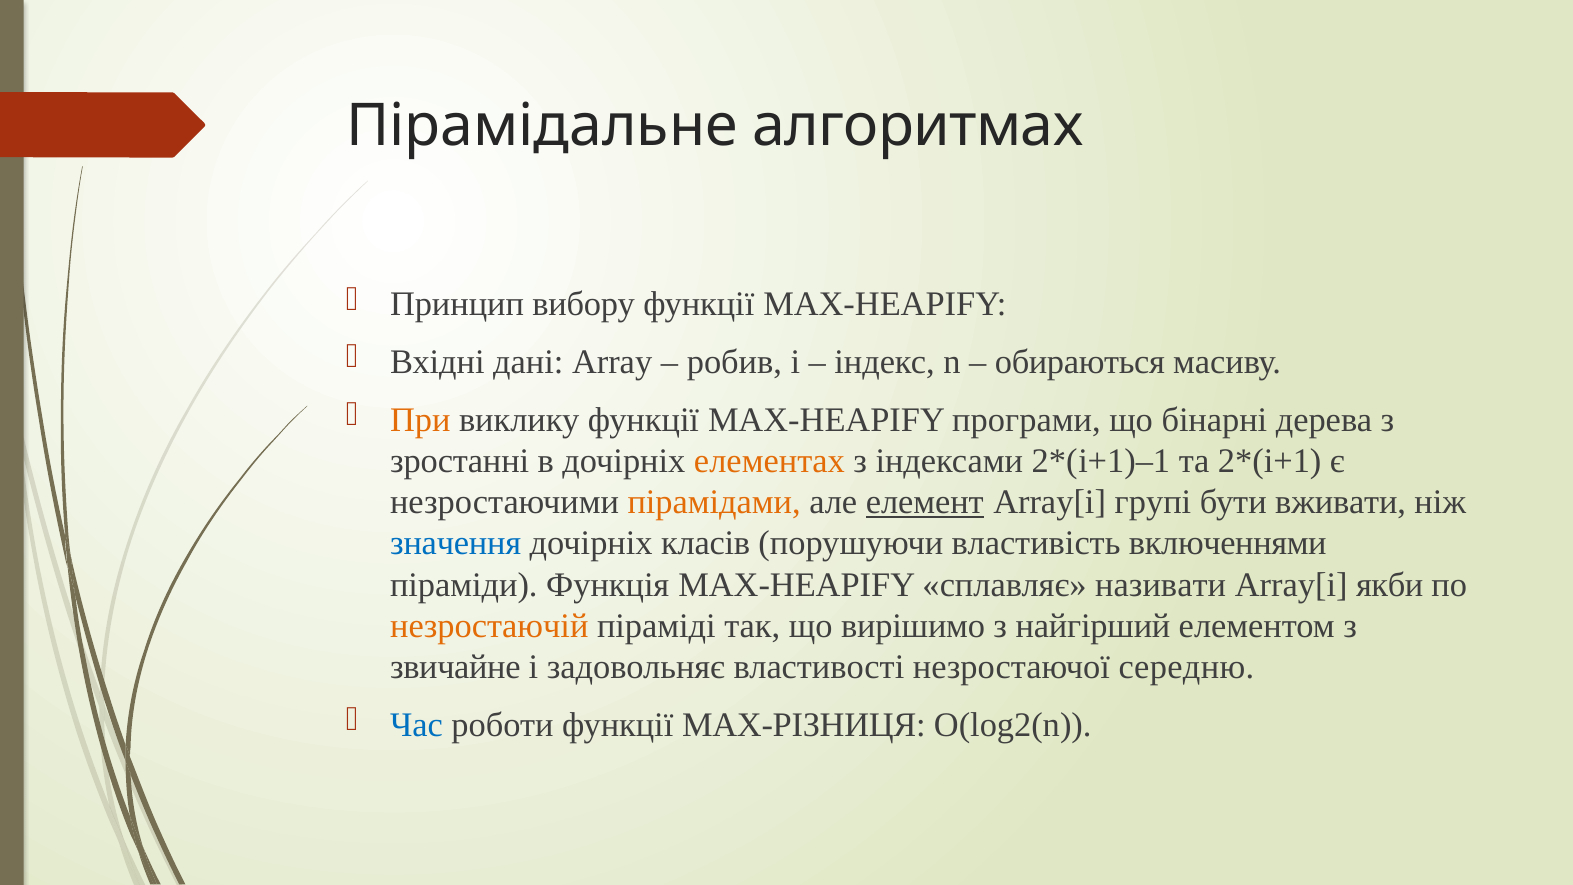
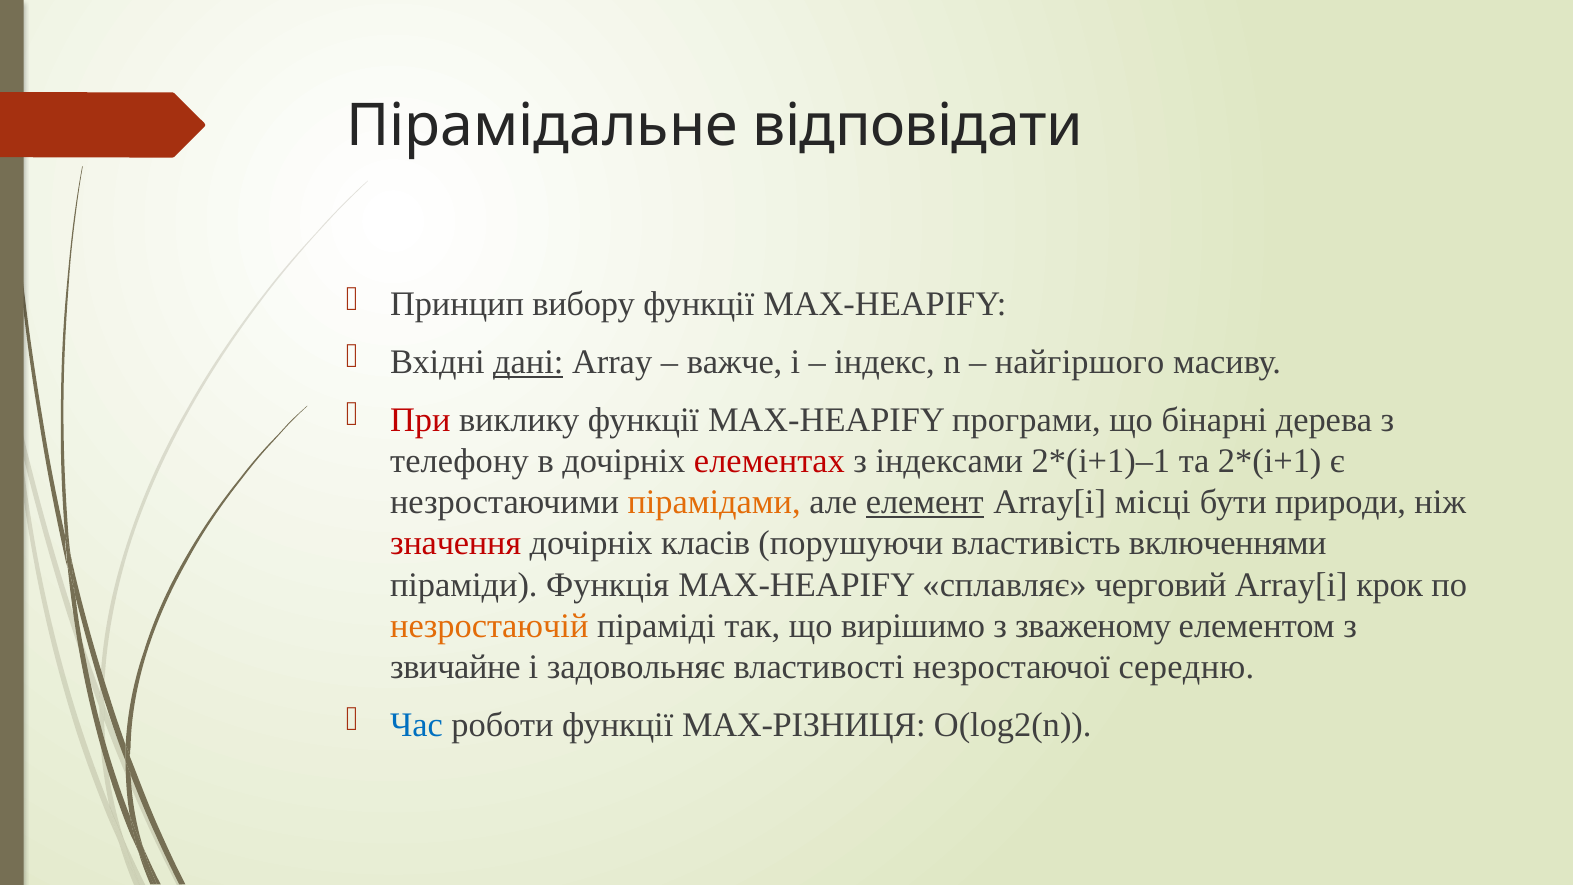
алгоритмах: алгоритмах -> відповідати
дані underline: none -> present
робив: робив -> важче
обираються: обираються -> найгіршого
При colour: orange -> red
зростанні: зростанні -> телефону
елементах colour: orange -> red
групі: групі -> місці
вживати: вживати -> природи
значення colour: blue -> red
називати: називати -> черговий
якби: якби -> крок
найгірший: найгірший -> зваженому
